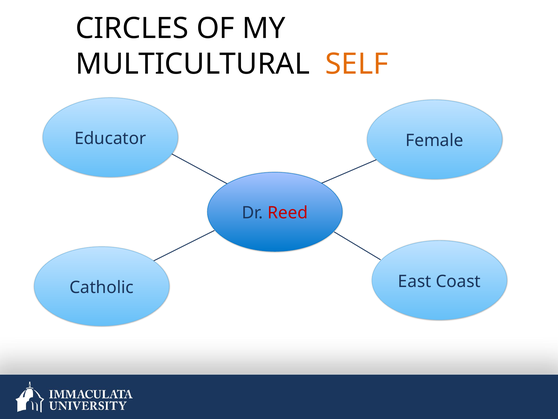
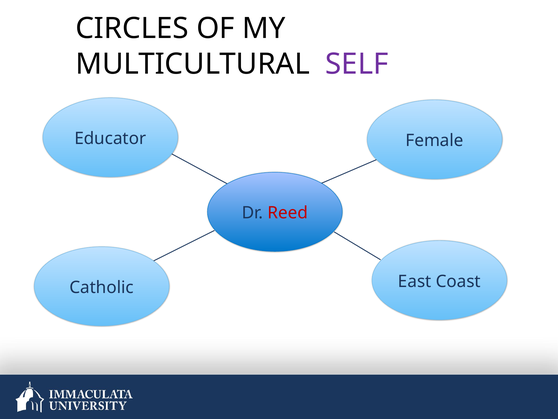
SELF colour: orange -> purple
